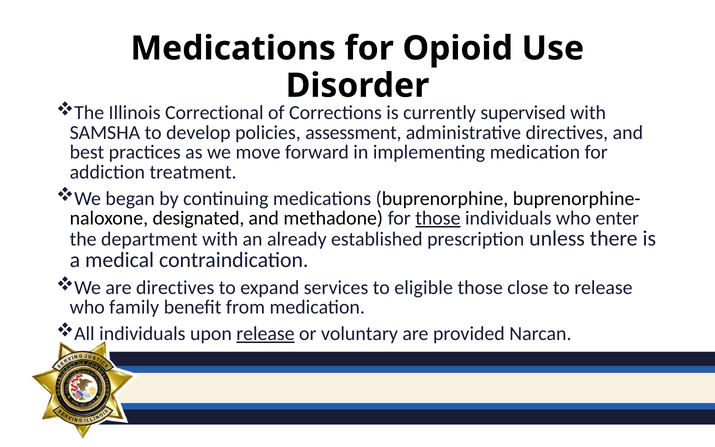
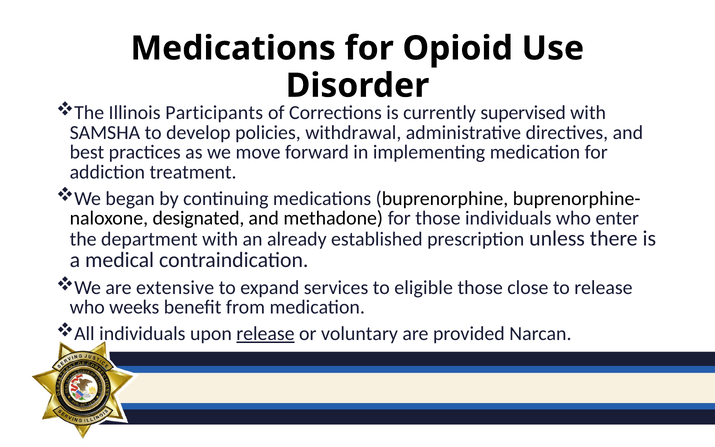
Correctional: Correctional -> Participants
assessment: assessment -> withdrawal
those at (438, 218) underline: present -> none
are directives: directives -> extensive
family: family -> weeks
